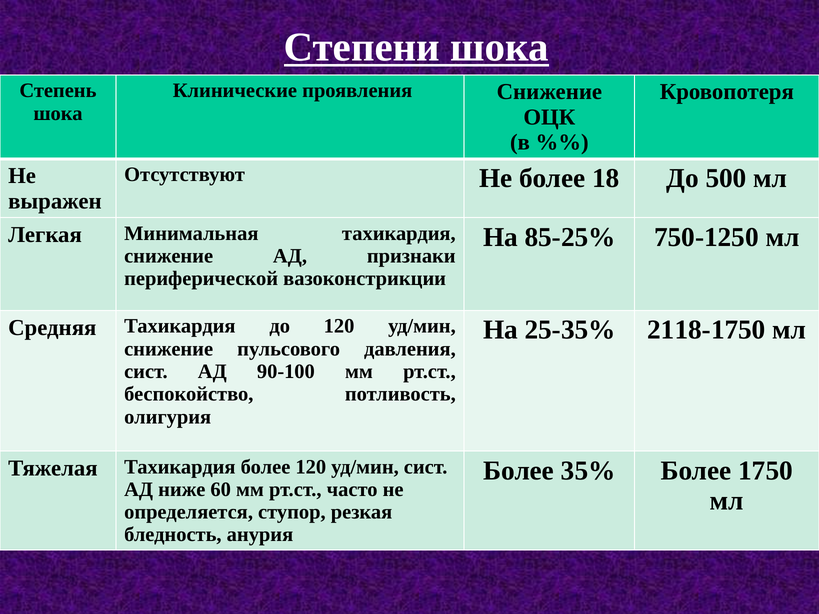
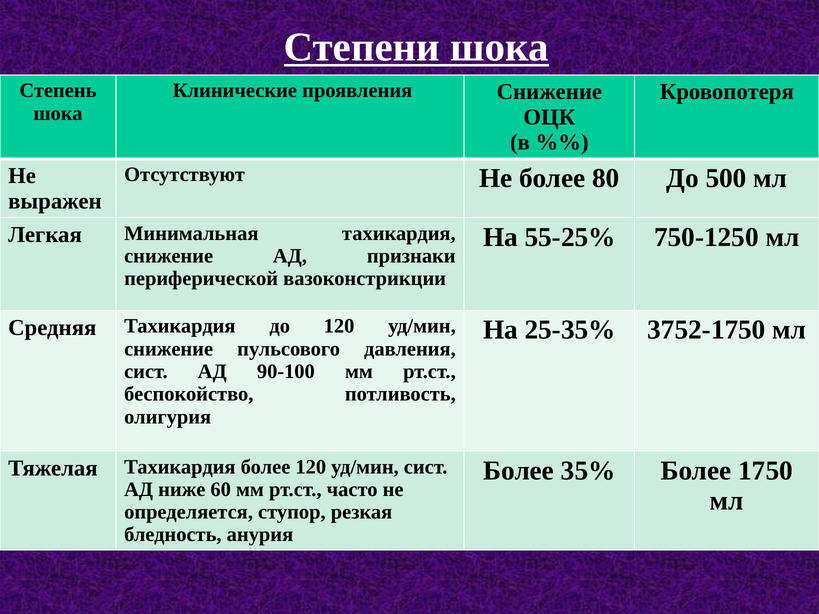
18: 18 -> 80
85-25%: 85-25% -> 55-25%
2118-1750: 2118-1750 -> 3752-1750
